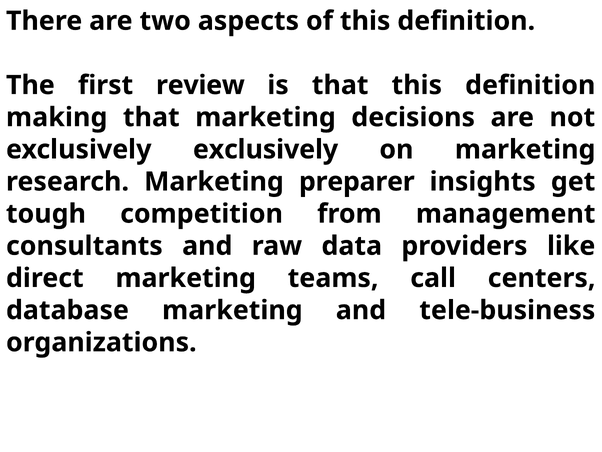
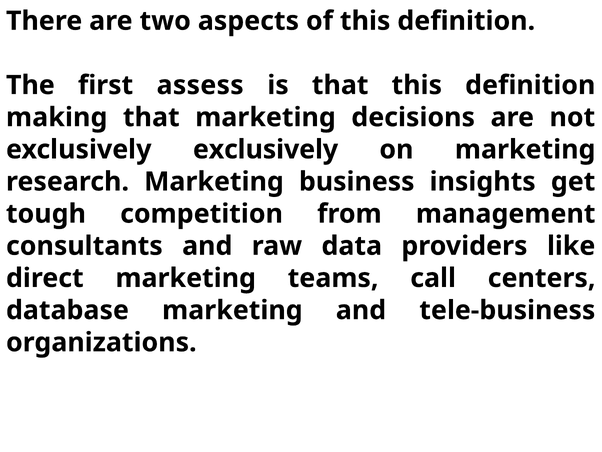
review: review -> assess
preparer: preparer -> business
